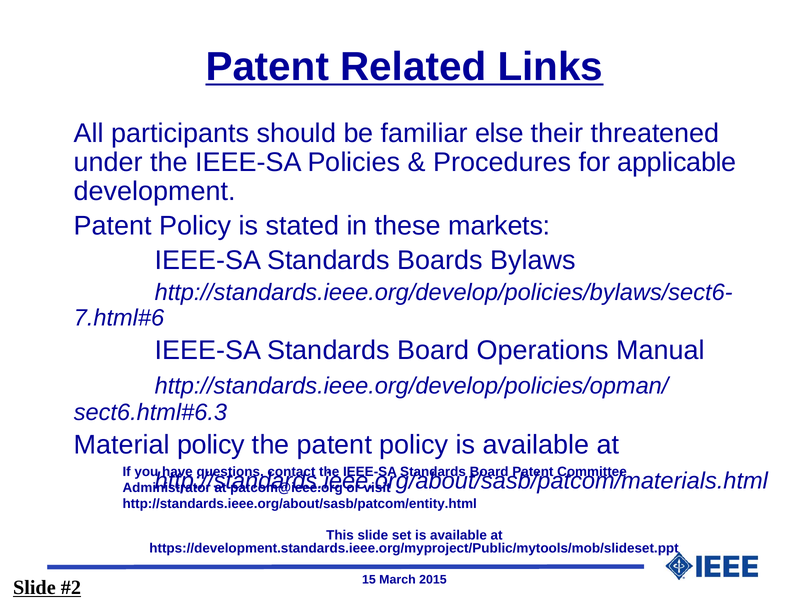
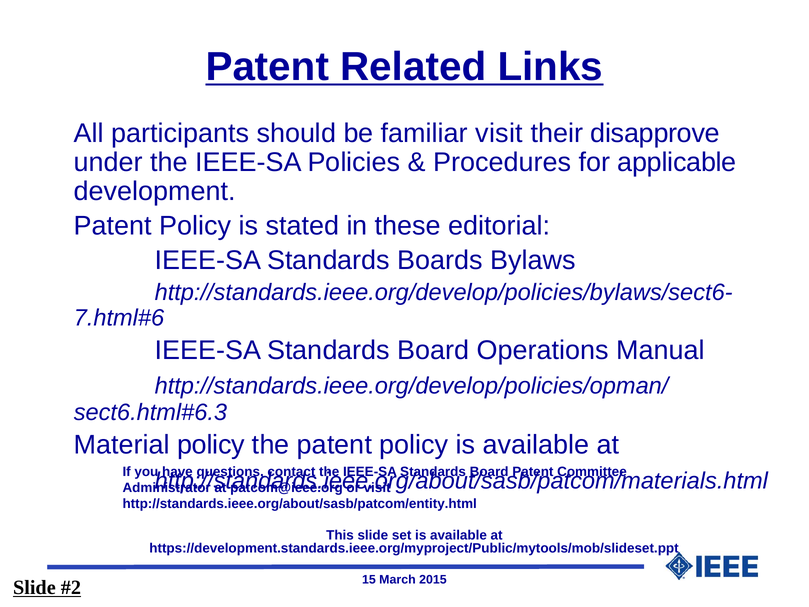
familiar else: else -> visit
threatened: threatened -> disapprove
markets: markets -> editorial
